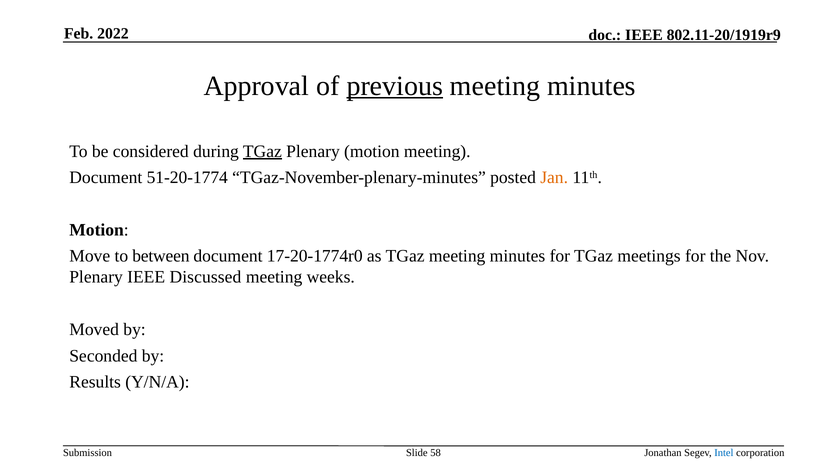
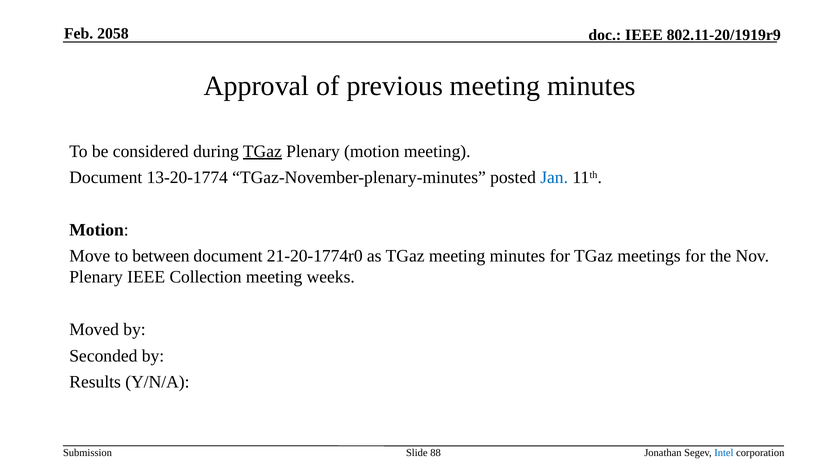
2022: 2022 -> 2058
previous underline: present -> none
51-20-1774: 51-20-1774 -> 13-20-1774
Jan colour: orange -> blue
17-20-1774r0: 17-20-1774r0 -> 21-20-1774r0
Discussed: Discussed -> Collection
58: 58 -> 88
